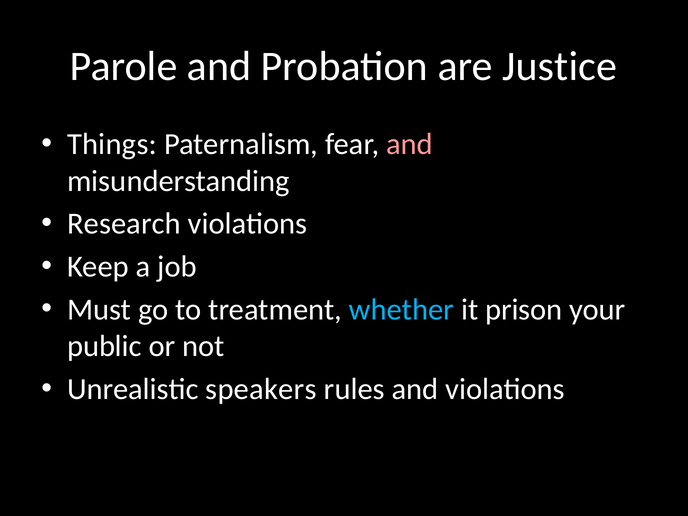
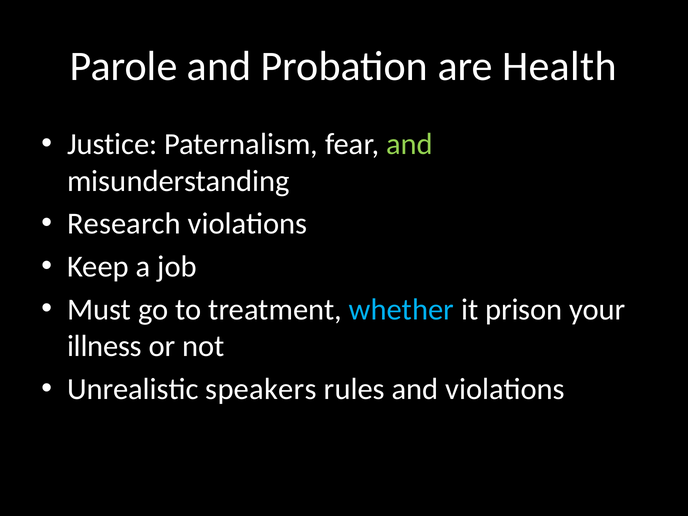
Justice: Justice -> Health
Things: Things -> Justice
and at (409, 144) colour: pink -> light green
public: public -> illness
